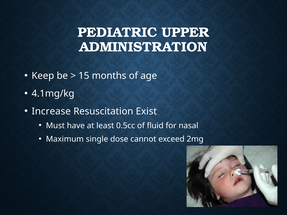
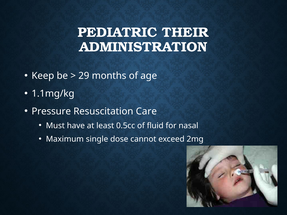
UPPER: UPPER -> THEIR
15: 15 -> 29
4.1mg/kg: 4.1mg/kg -> 1.1mg/kg
Increase: Increase -> Pressure
Exist: Exist -> Care
